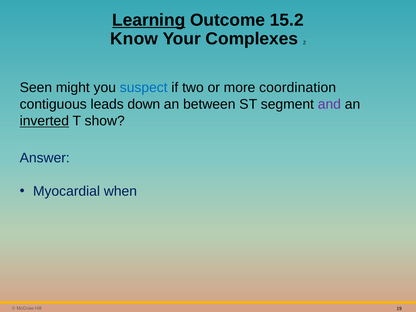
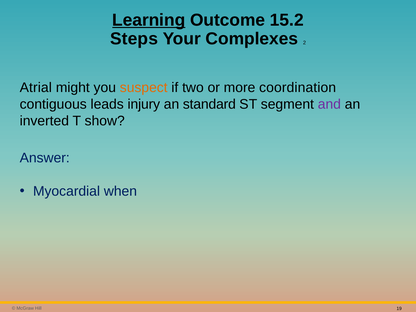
Know: Know -> Steps
Seen: Seen -> Atrial
suspect colour: blue -> orange
down: down -> injury
between: between -> standard
inverted underline: present -> none
